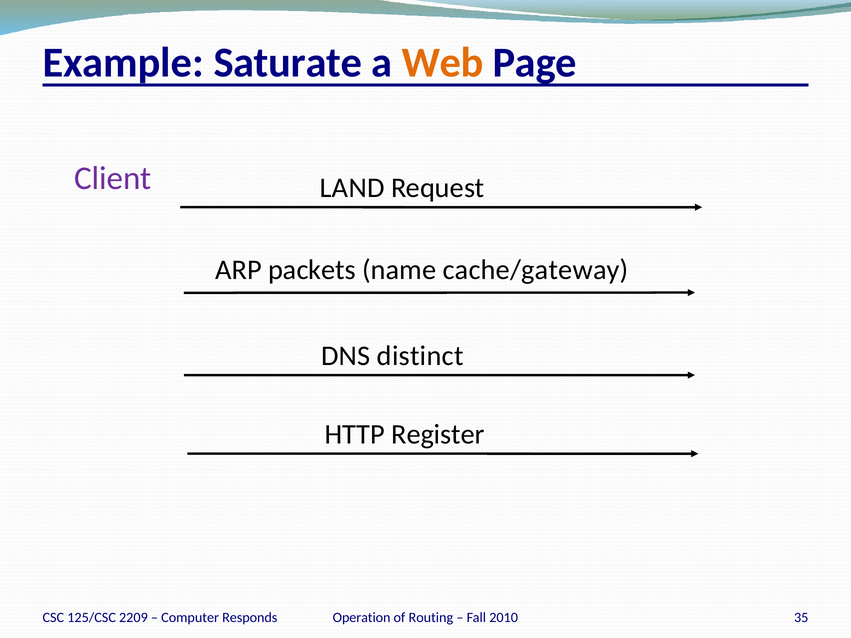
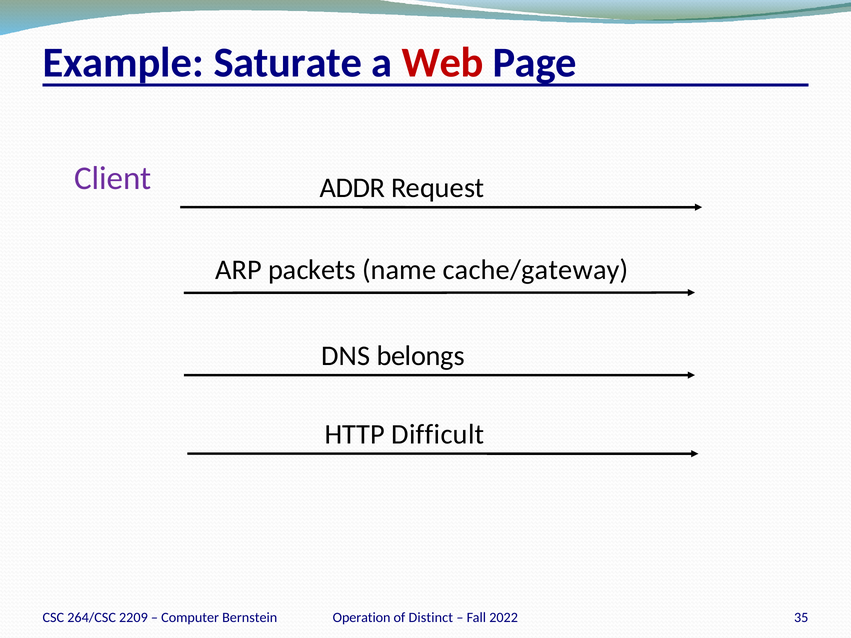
Web colour: orange -> red
LAND: LAND -> ADDR
distinct: distinct -> belongs
Register: Register -> Difficult
Routing: Routing -> Distinct
2010: 2010 -> 2022
125/CSC: 125/CSC -> 264/CSC
Responds: Responds -> Bernstein
